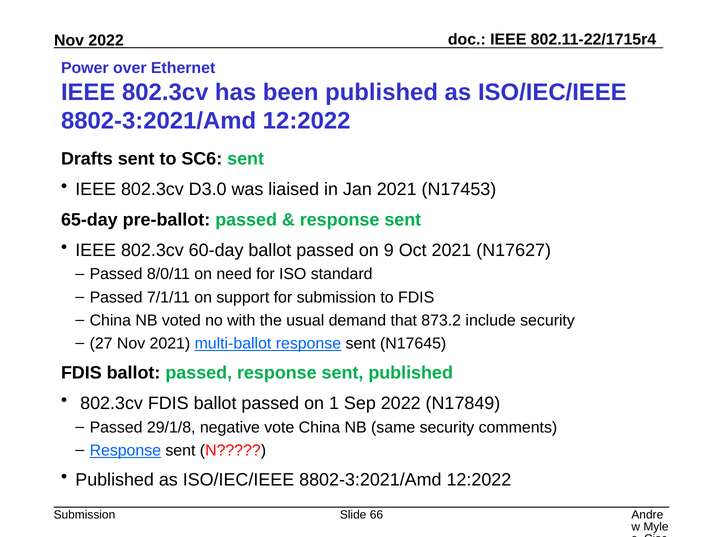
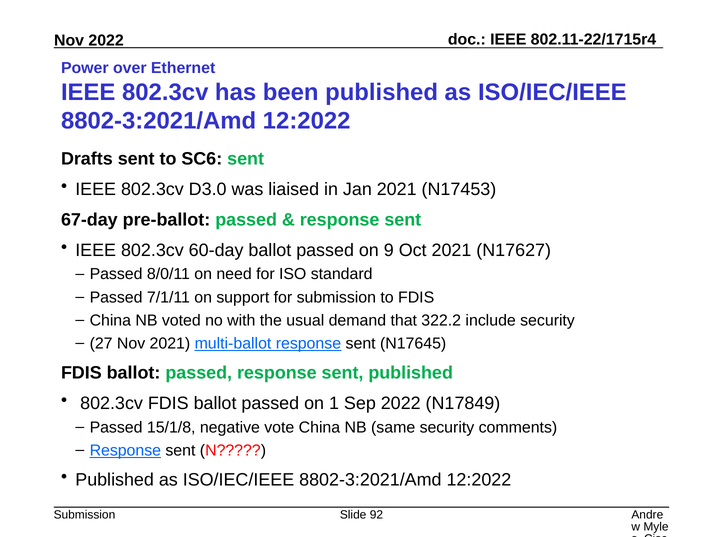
65-day: 65-day -> 67-day
873.2: 873.2 -> 322.2
29/1/8: 29/1/8 -> 15/1/8
66: 66 -> 92
